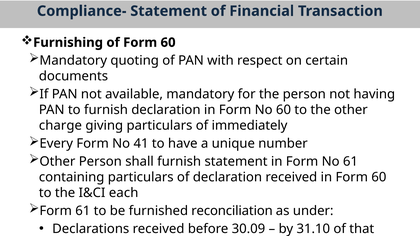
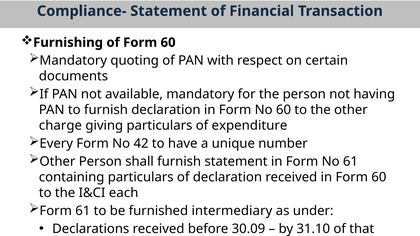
immediately: immediately -> expenditure
41: 41 -> 42
reconciliation: reconciliation -> intermediary
